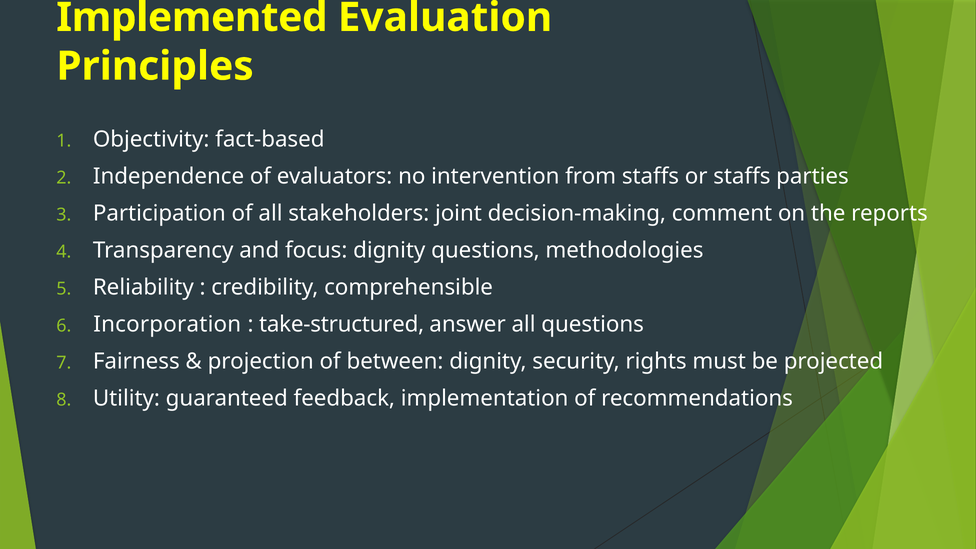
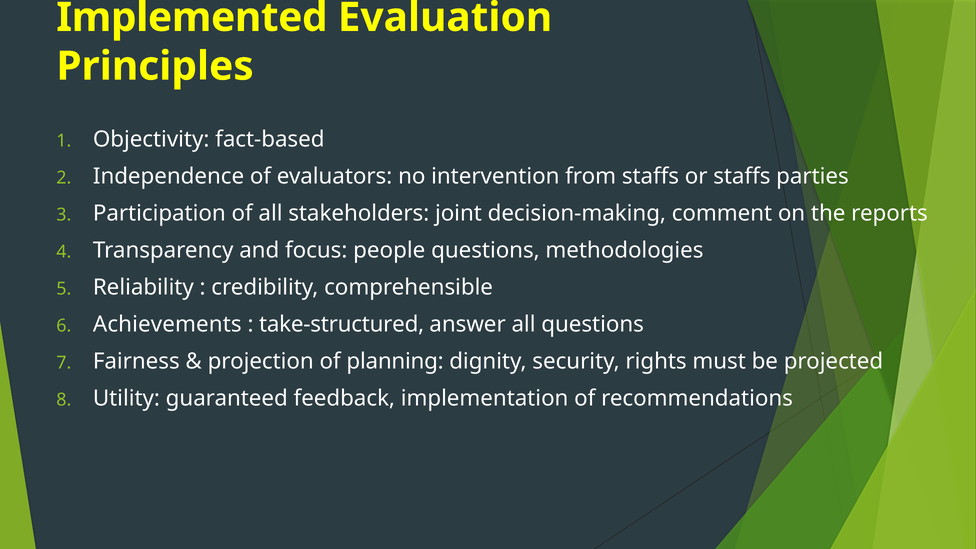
focus dignity: dignity -> people
Incorporation: Incorporation -> Achievements
between: between -> planning
